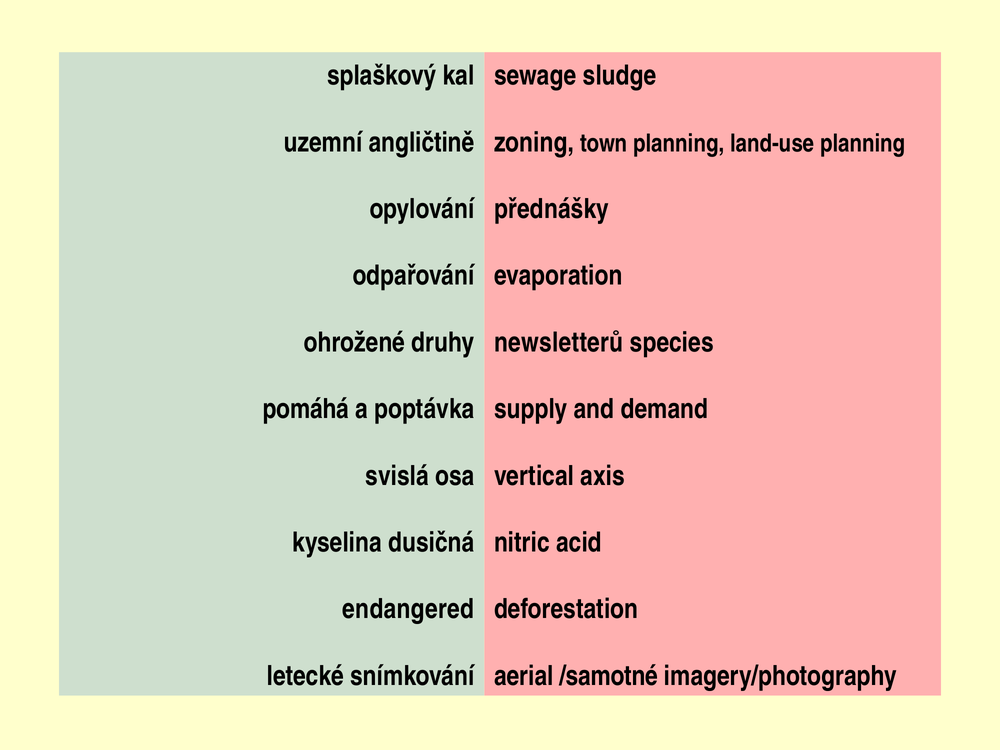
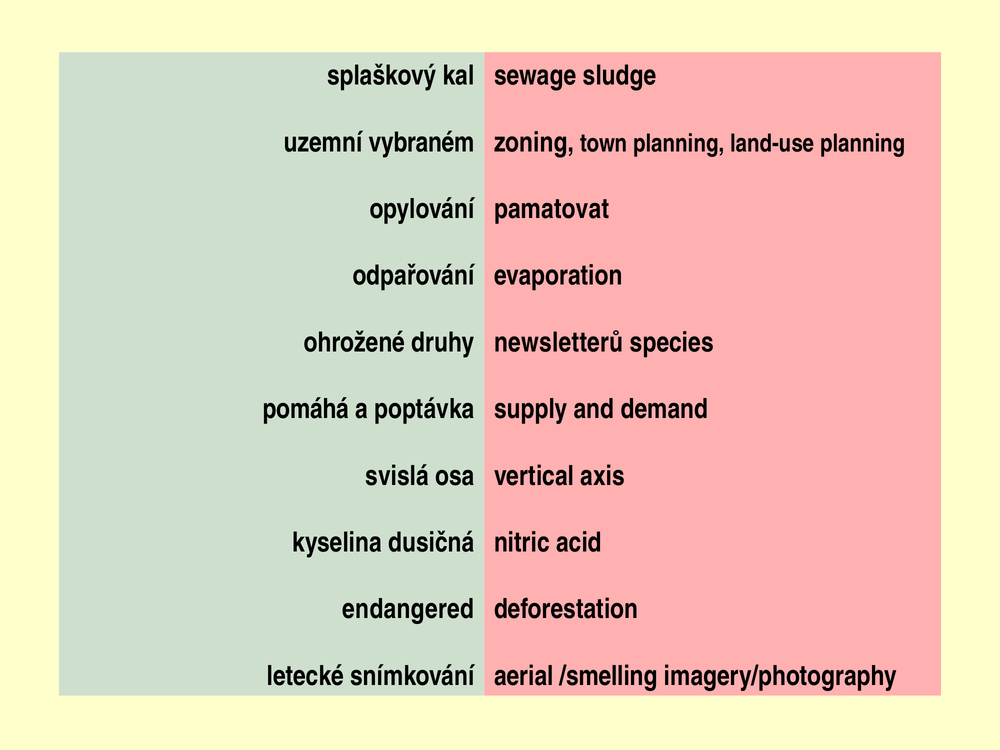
angličtině: angličtině -> vybraném
přednášky: přednášky -> pamatovat
/samotné: /samotné -> /smelling
